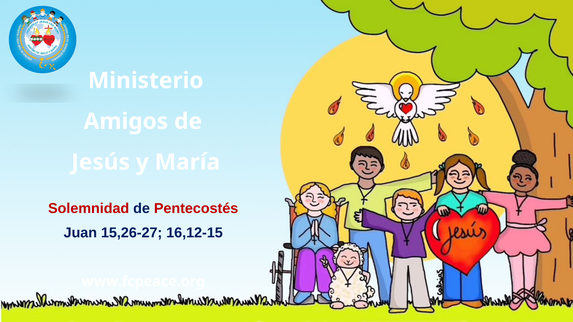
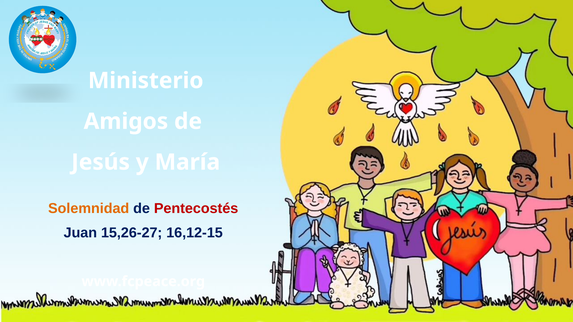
Solemnidad colour: red -> orange
